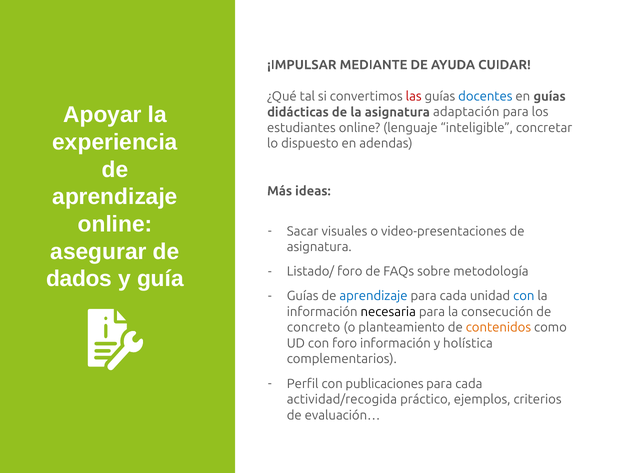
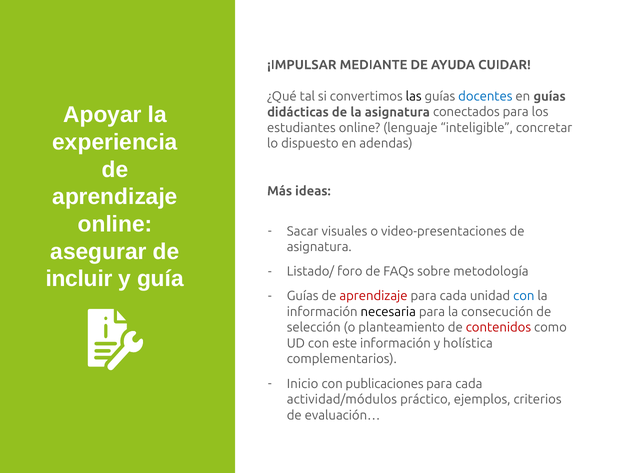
las colour: red -> black
adaptación: adaptación -> conectados
dados: dados -> incluir
aprendizaje at (373, 296) colour: blue -> red
concreto: concreto -> selección
contenidos colour: orange -> red
con foro: foro -> este
Perfil: Perfil -> Inicio
actividad/recogida: actividad/recogida -> actividad/módulos
